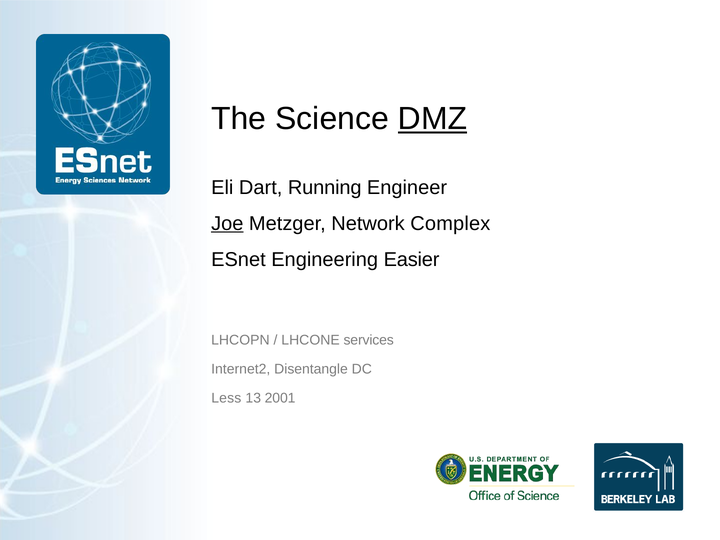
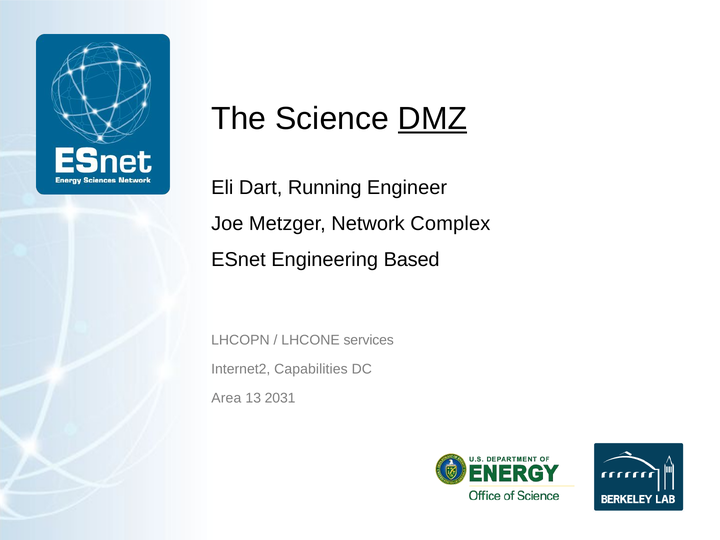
Joe underline: present -> none
Easier: Easier -> Based
Disentangle: Disentangle -> Capabilities
Less: Less -> Area
2001: 2001 -> 2031
